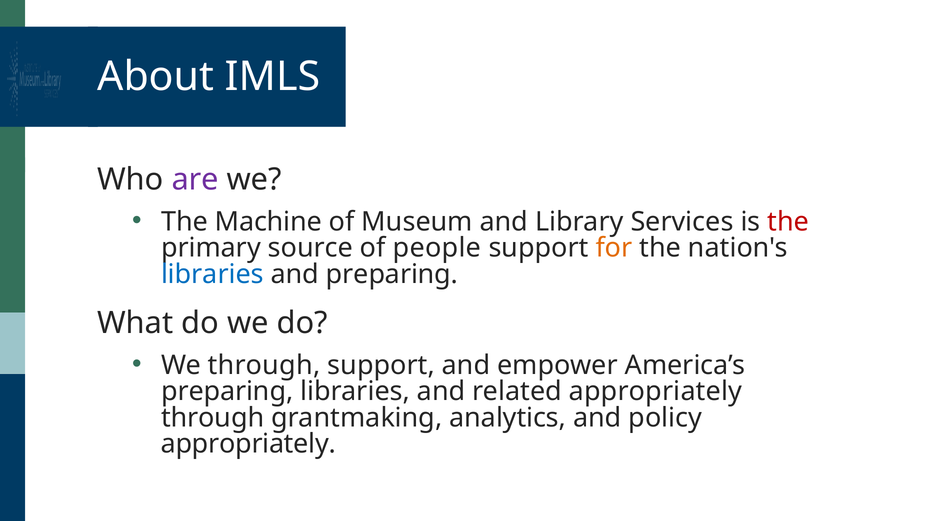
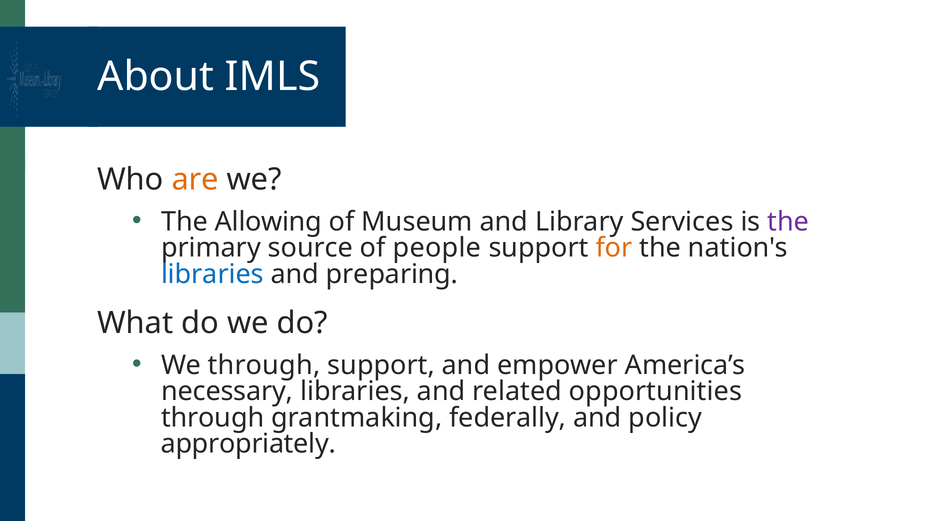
are colour: purple -> orange
Machine: Machine -> Allowing
the at (788, 222) colour: red -> purple
preparing at (227, 391): preparing -> necessary
related appropriately: appropriately -> opportunities
analytics: analytics -> federally
